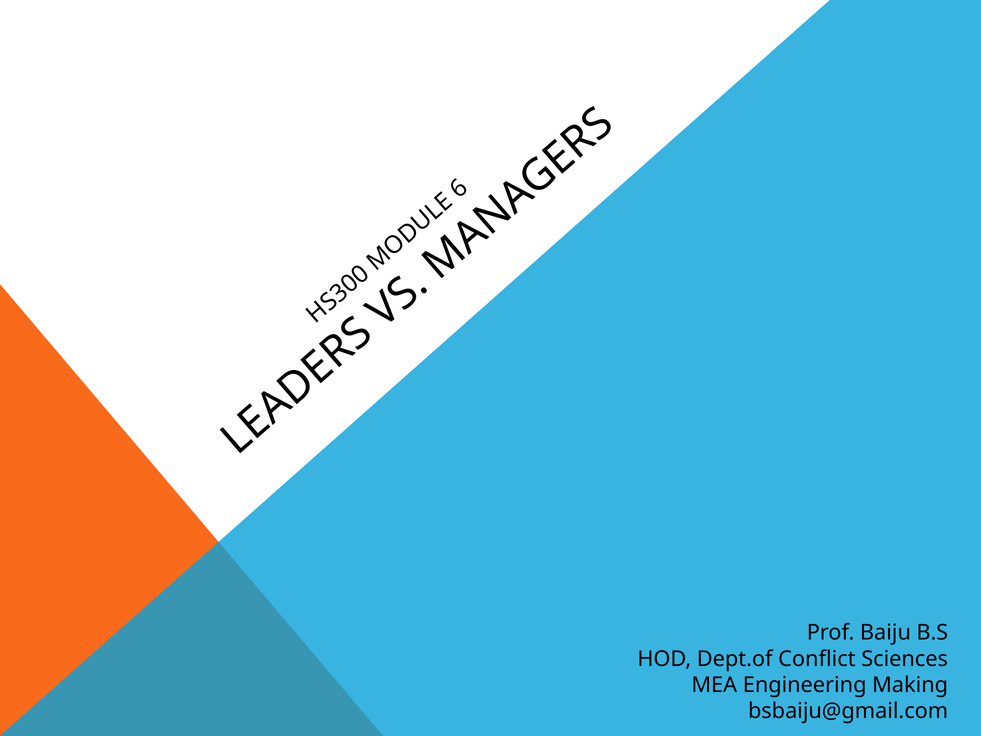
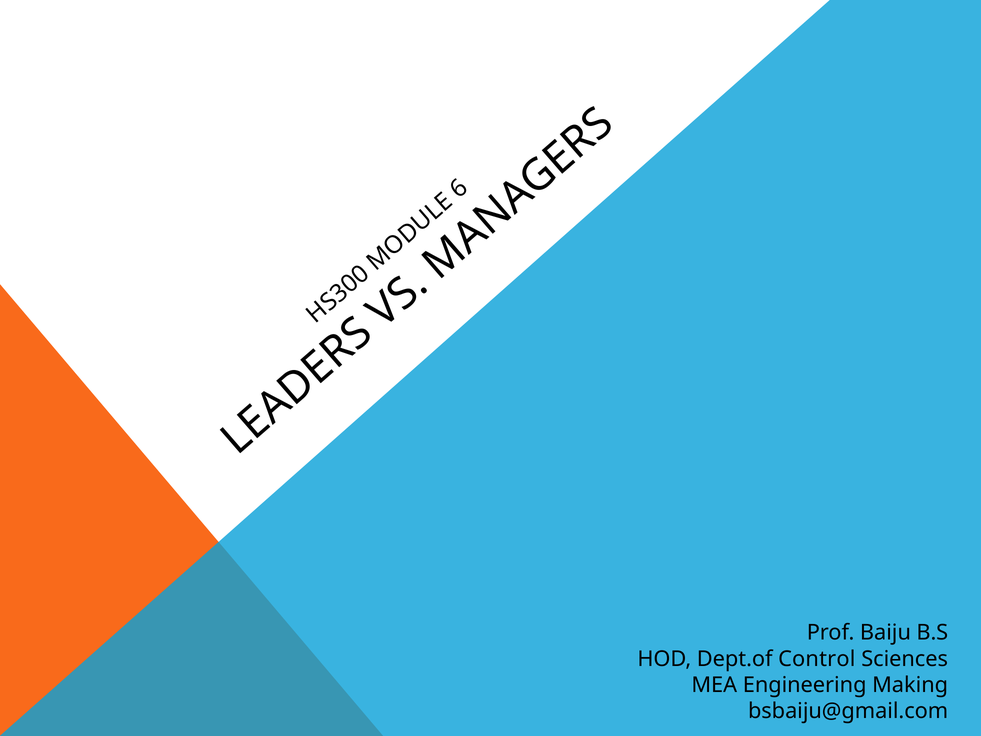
Conflict: Conflict -> Control
